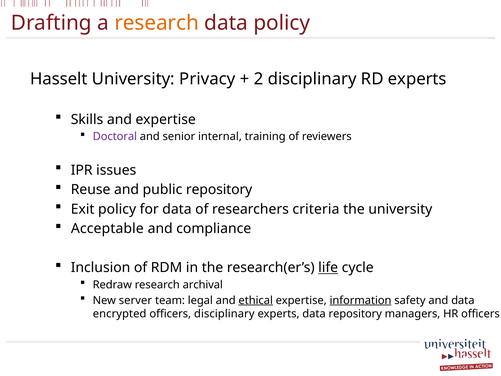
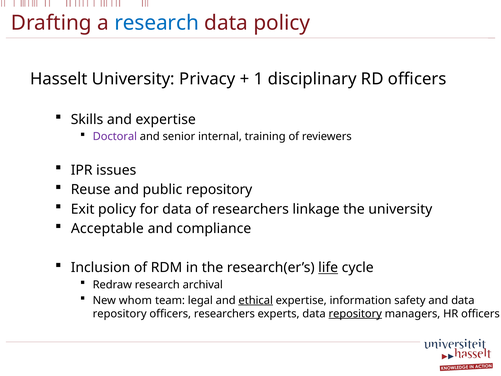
research at (157, 23) colour: orange -> blue
2: 2 -> 1
RD experts: experts -> officers
criteria: criteria -> linkage
server: server -> whom
information underline: present -> none
encrypted at (120, 313): encrypted -> repository
officers disciplinary: disciplinary -> researchers
repository at (355, 313) underline: none -> present
